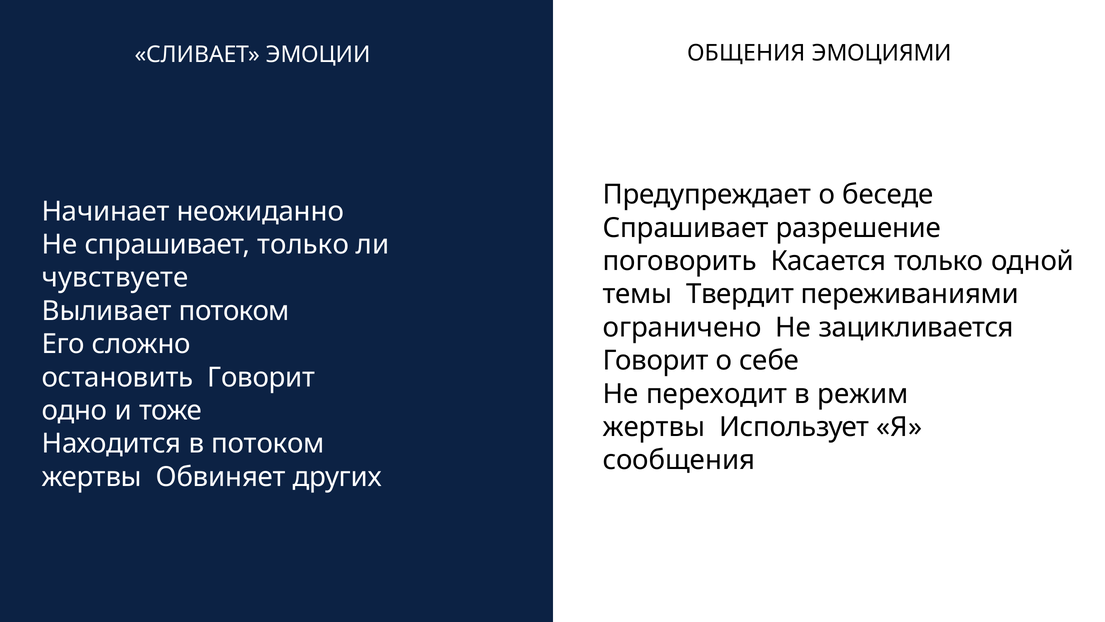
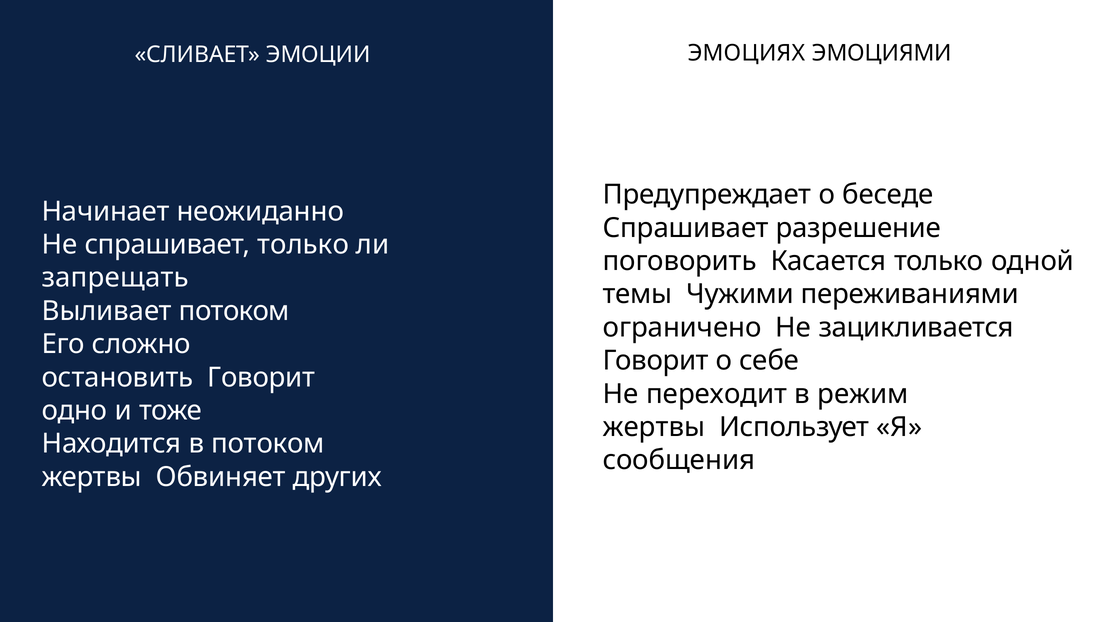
ОБЩЕНИЯ: ОБЩЕНИЯ -> ЭМОЦИЯХ
чувствуете: чувствуете -> запрещать
Твердит: Твердит -> Чужими
